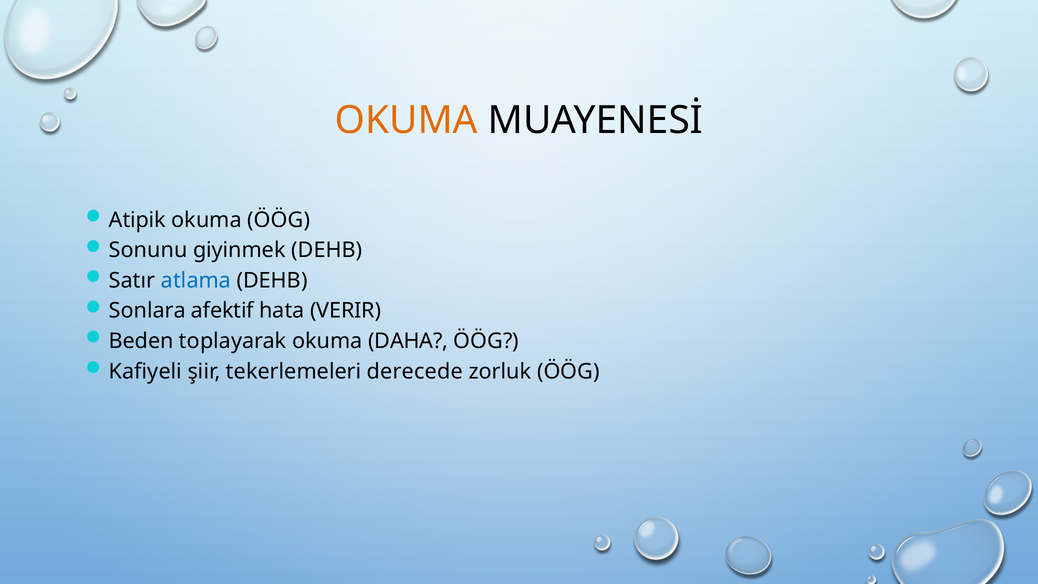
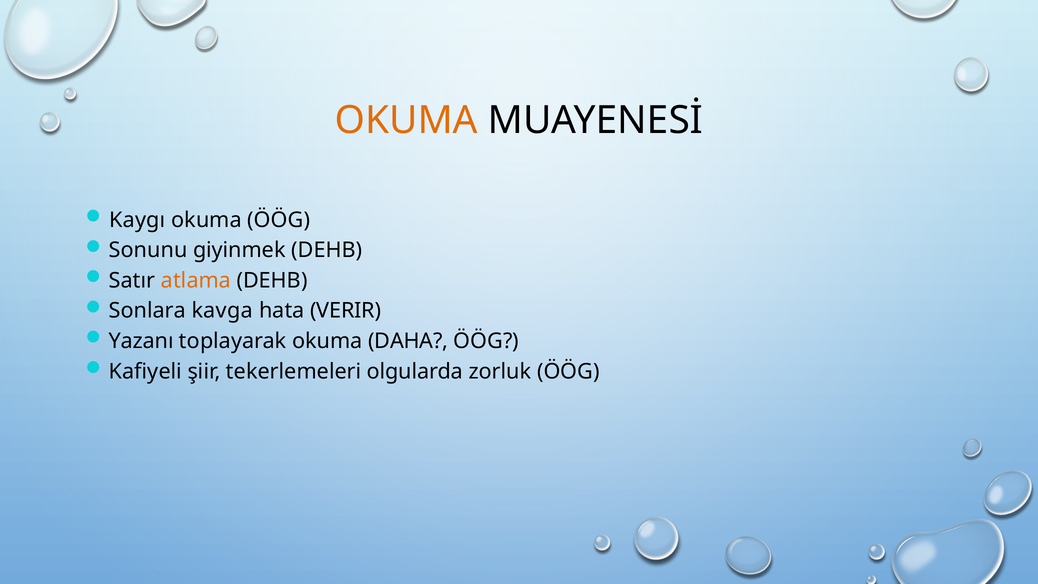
Atipik: Atipik -> Kaygı
atlama colour: blue -> orange
afektif: afektif -> kavga
Beden: Beden -> Yazanı
derecede: derecede -> olgularda
